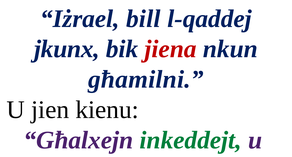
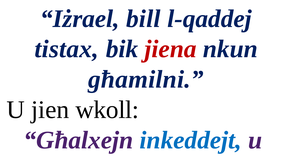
jkunx: jkunx -> tistax
kienu: kienu -> wkoll
inkeddejt colour: green -> blue
